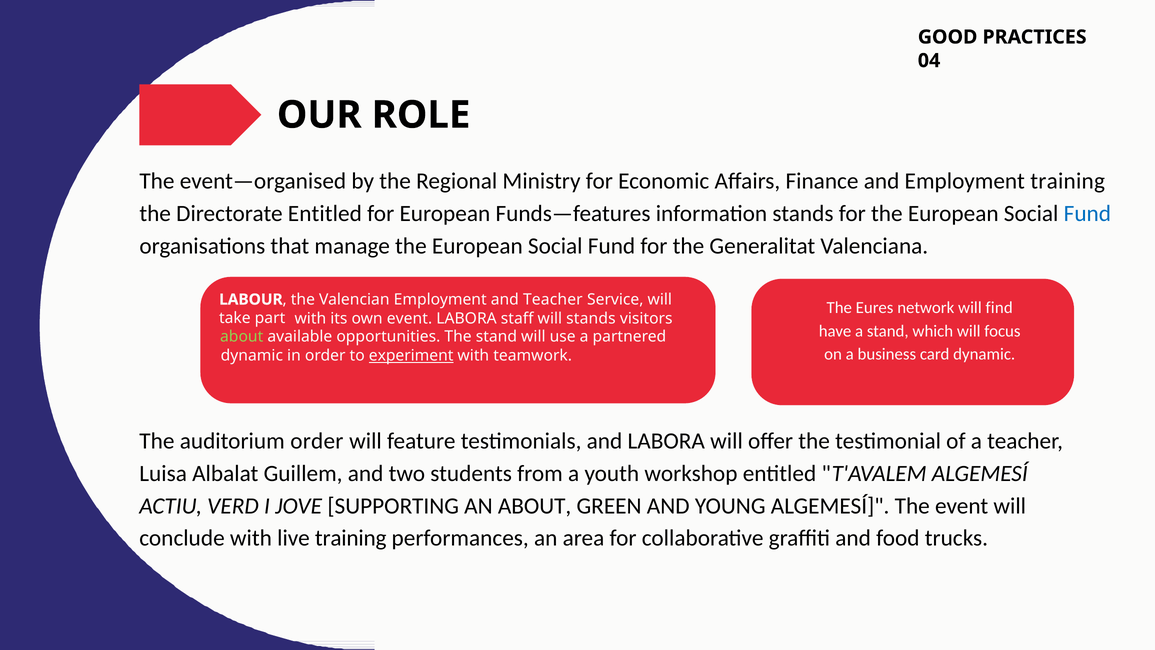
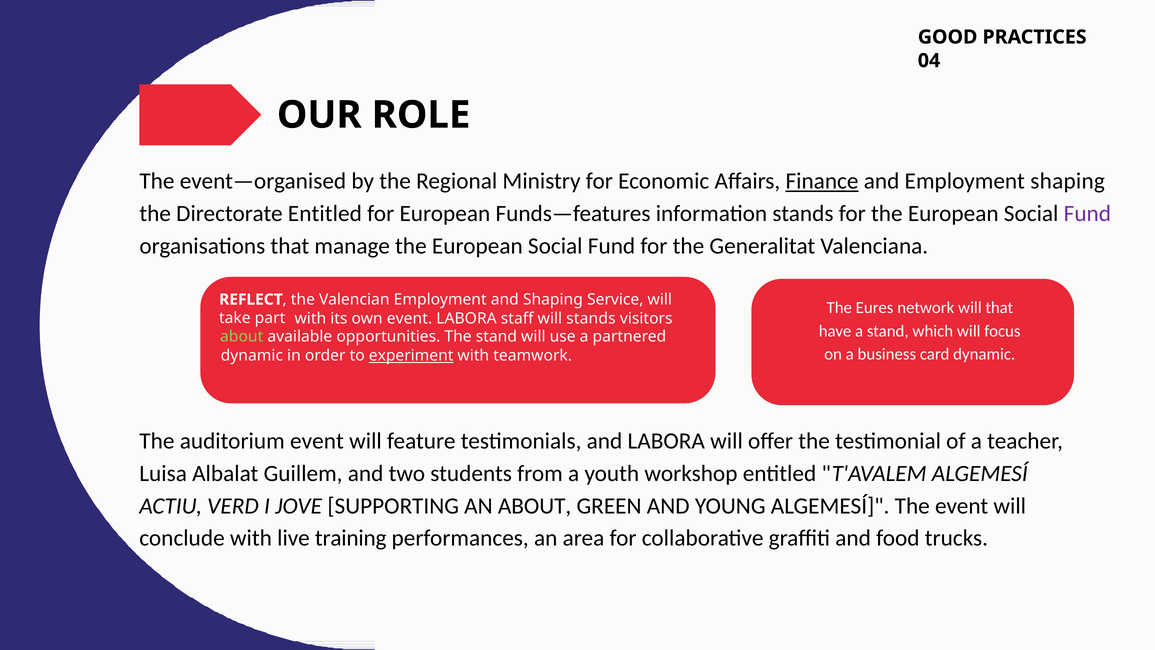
Finance underline: none -> present
Employment training: training -> shaping
Fund at (1087, 213) colour: blue -> purple
LABOUR: LABOUR -> REFLECT
and Teacher: Teacher -> Shaping
will find: find -> that
auditorium order: order -> event
